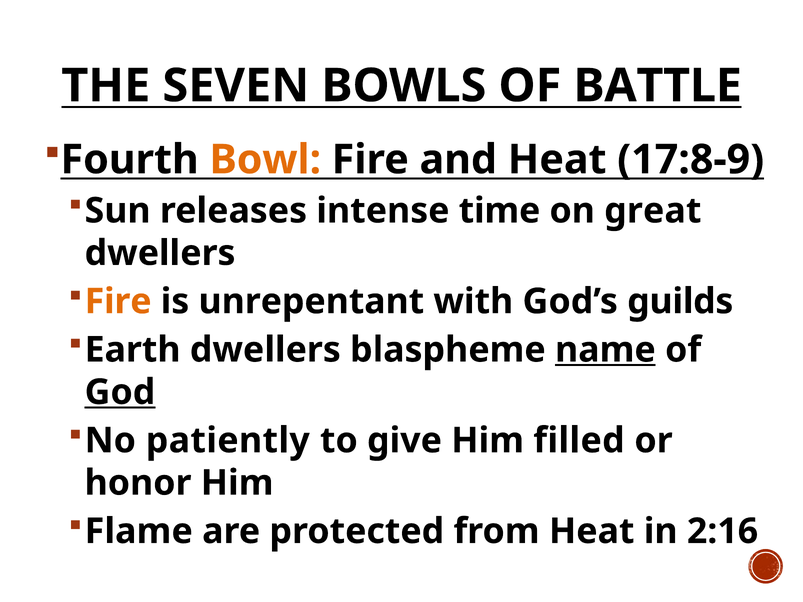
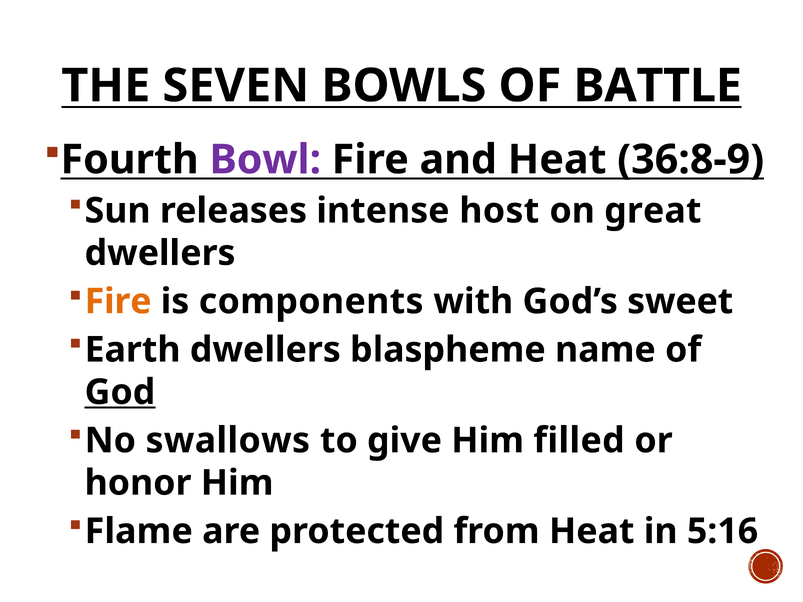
Bowl colour: orange -> purple
17:8-9: 17:8-9 -> 36:8-9
time: time -> host
unrepentant: unrepentant -> components
guilds: guilds -> sweet
name underline: present -> none
patiently: patiently -> swallows
2:16: 2:16 -> 5:16
